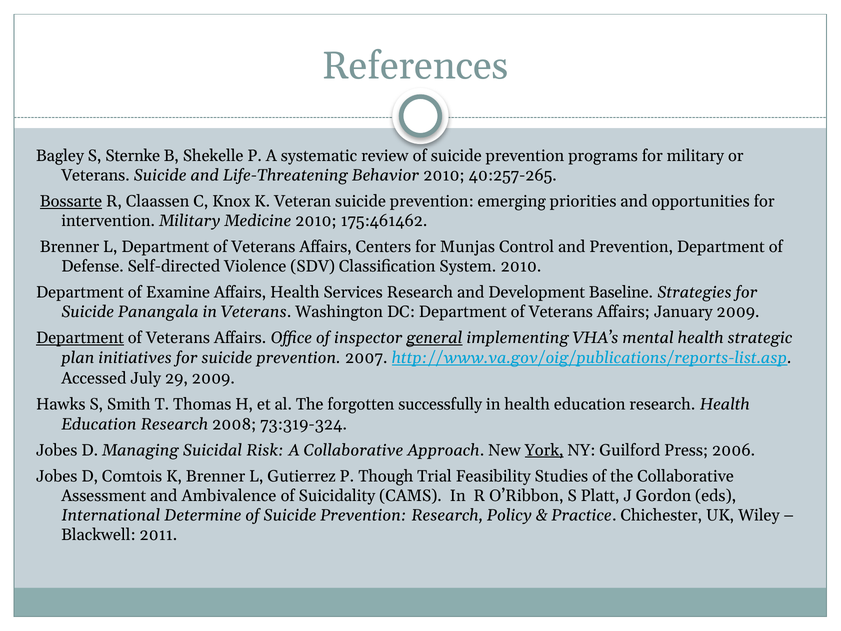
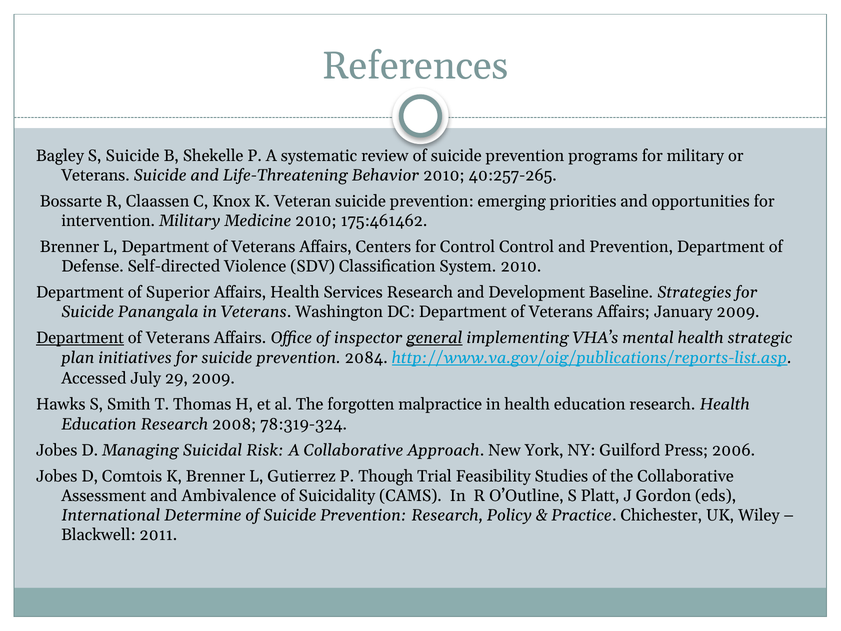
S Sternke: Sternke -> Suicide
Bossarte underline: present -> none
for Munjas: Munjas -> Control
Examine: Examine -> Superior
2007: 2007 -> 2084
successfully: successfully -> malpractice
73:319-324: 73:319-324 -> 78:319-324
York underline: present -> none
O’Ribbon: O’Ribbon -> O’Outline
